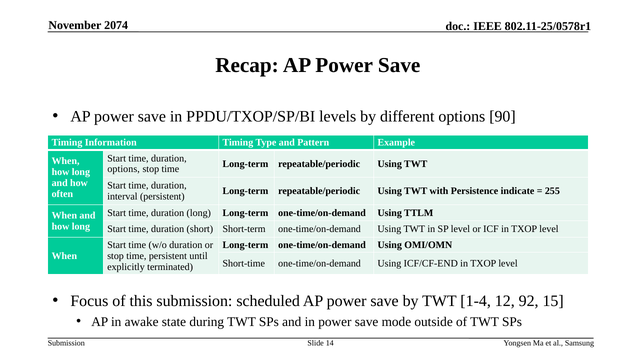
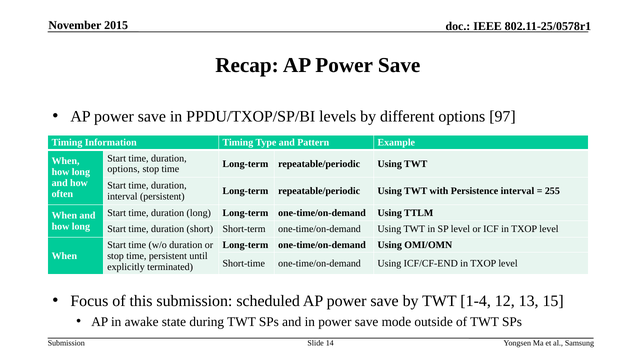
2074: 2074 -> 2015
90: 90 -> 97
Persistence indicate: indicate -> interval
92: 92 -> 13
